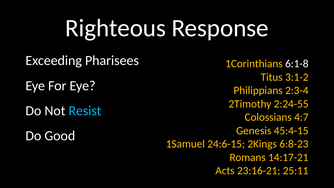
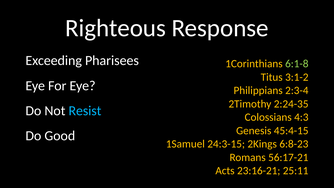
6:1-8 colour: white -> light green
2:24-55: 2:24-55 -> 2:24-35
4:7: 4:7 -> 4:3
24:6-15: 24:6-15 -> 24:3-15
14:17-21: 14:17-21 -> 56:17-21
